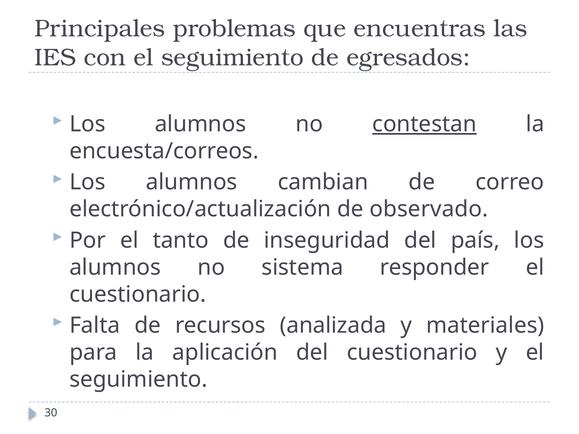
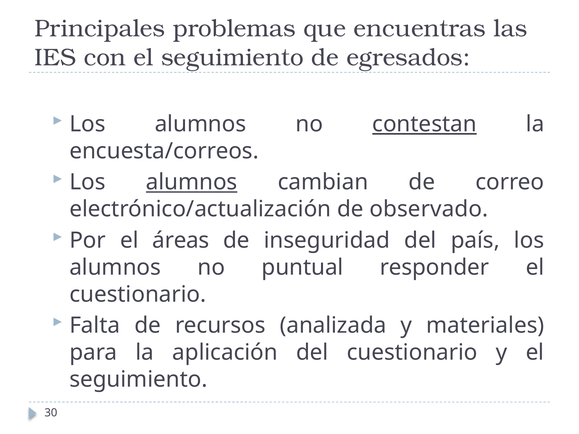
alumnos at (192, 182) underline: none -> present
tanto: tanto -> áreas
sistema: sistema -> puntual
